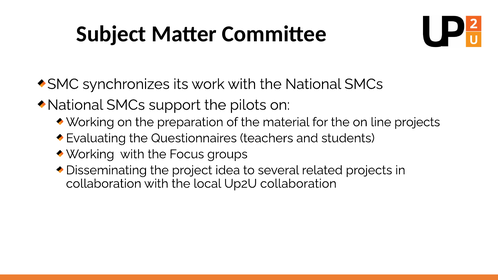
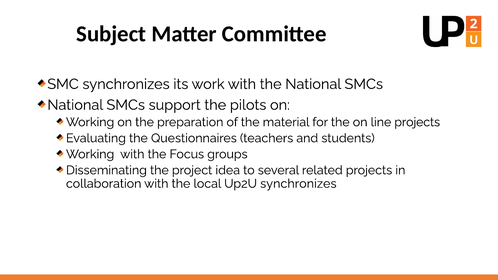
Up2U collaboration: collaboration -> synchronizes
